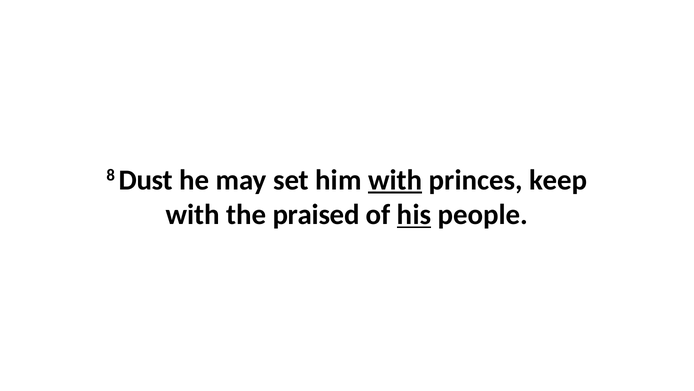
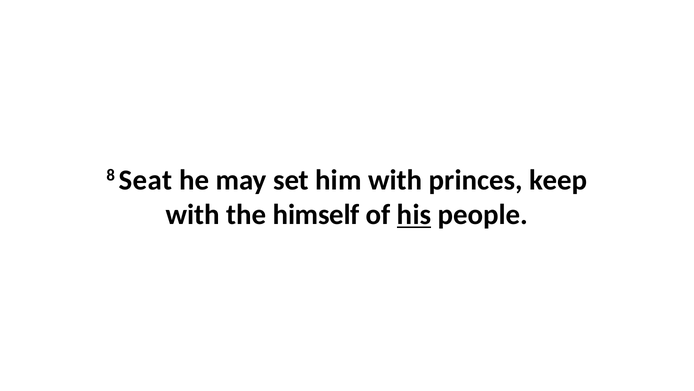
Dust: Dust -> Seat
with at (395, 180) underline: present -> none
praised: praised -> himself
